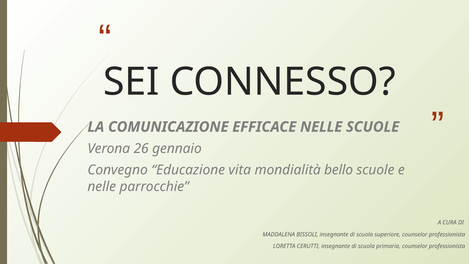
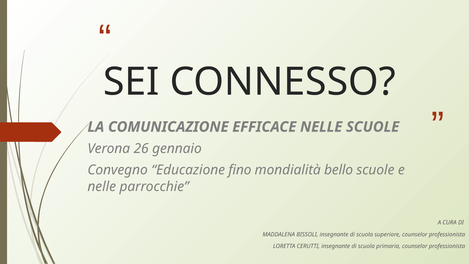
vita: vita -> fino
